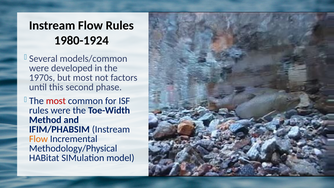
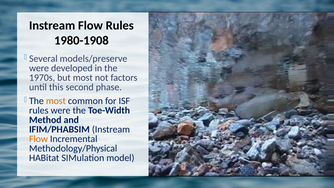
1980-1924: 1980-1924 -> 1980-1908
models/common: models/common -> models/preserve
most at (56, 101) colour: red -> orange
